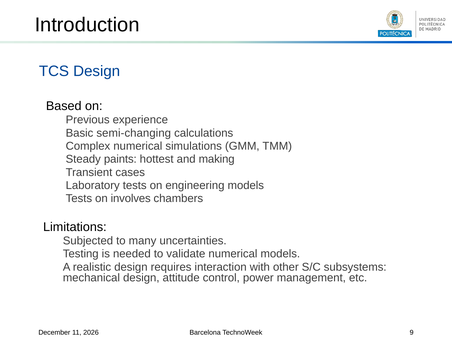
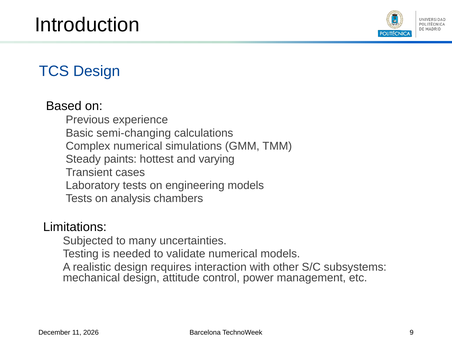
making: making -> varying
involves: involves -> analysis
